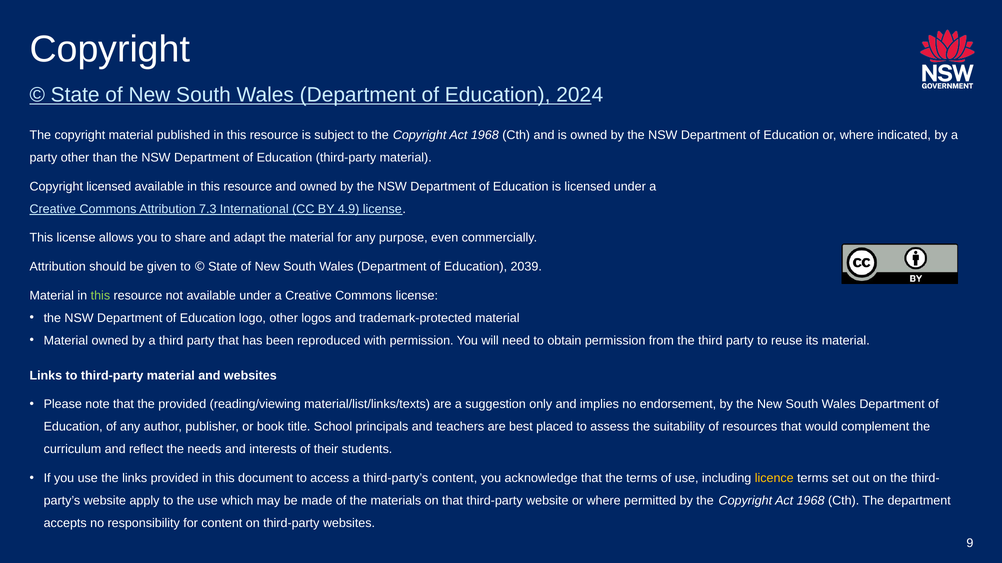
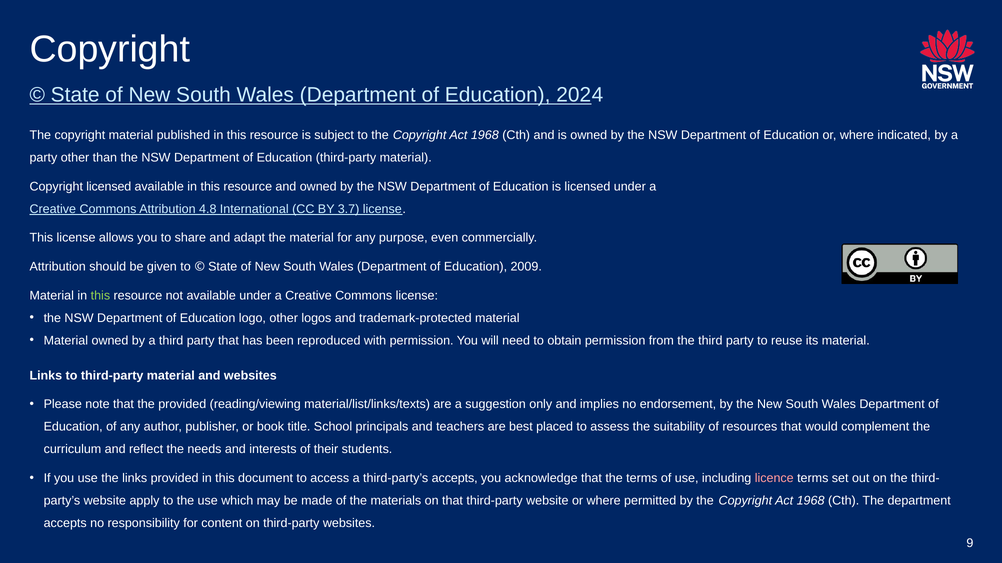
7.3: 7.3 -> 4.8
4.9: 4.9 -> 3.7
2039: 2039 -> 2009
third-party’s content: content -> accepts
licence colour: yellow -> pink
